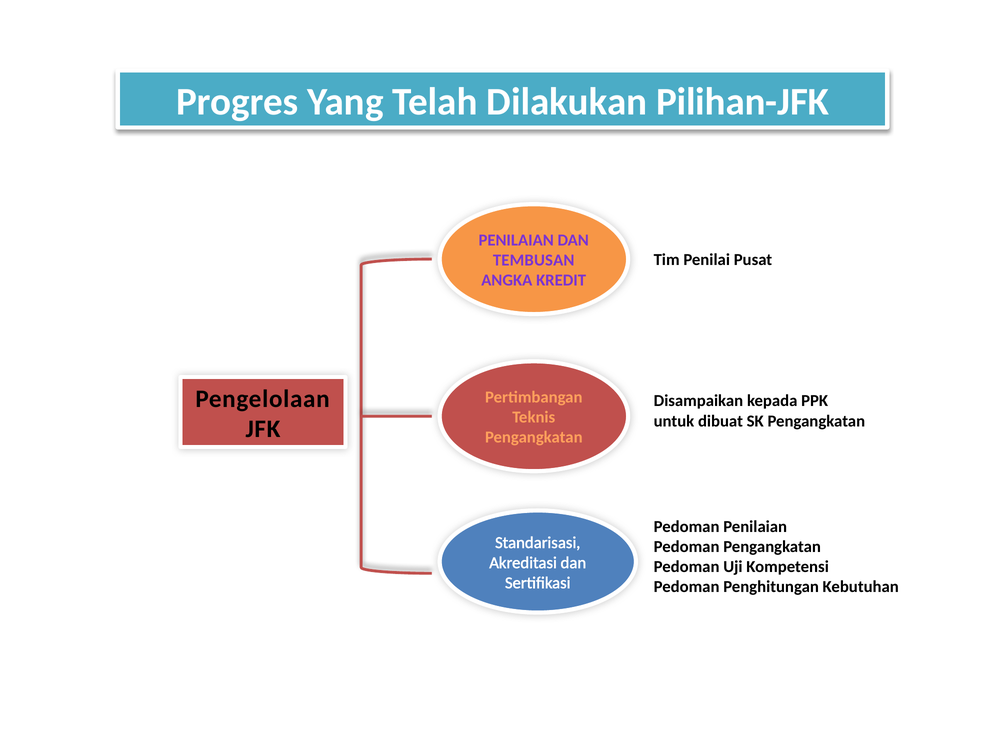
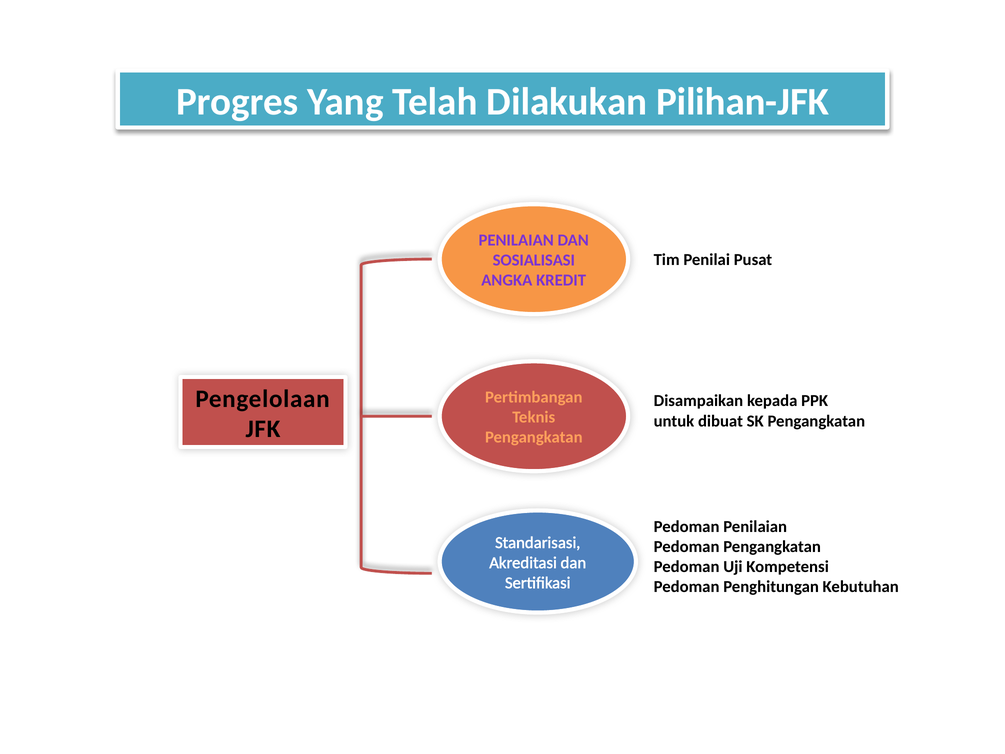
TEMBUSAN: TEMBUSAN -> SOSIALISASI
